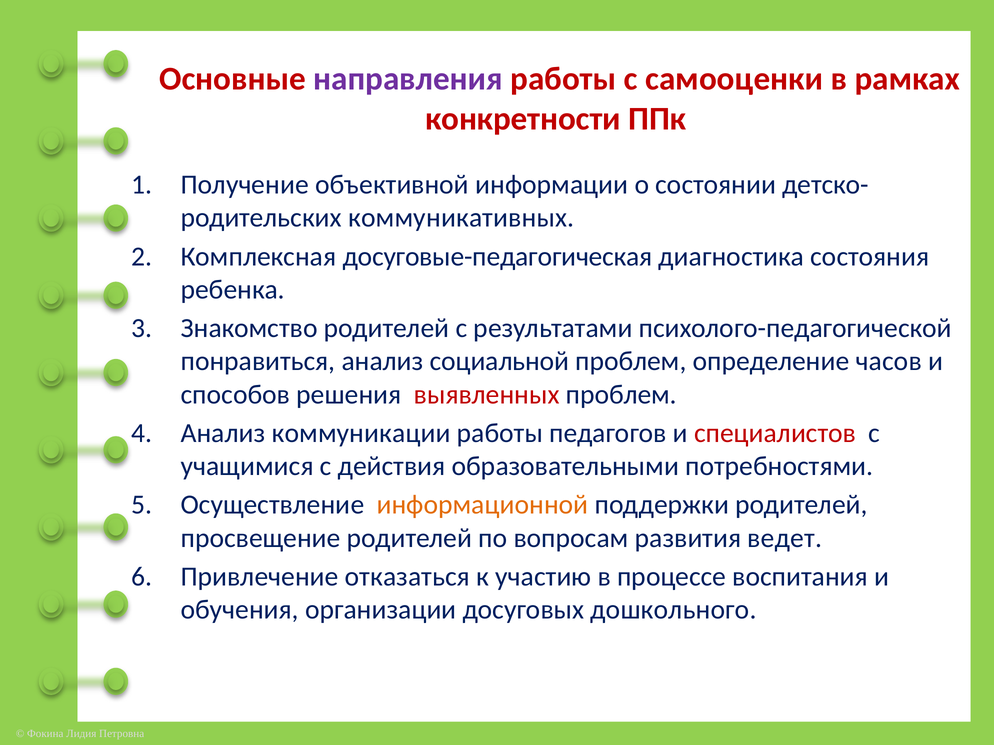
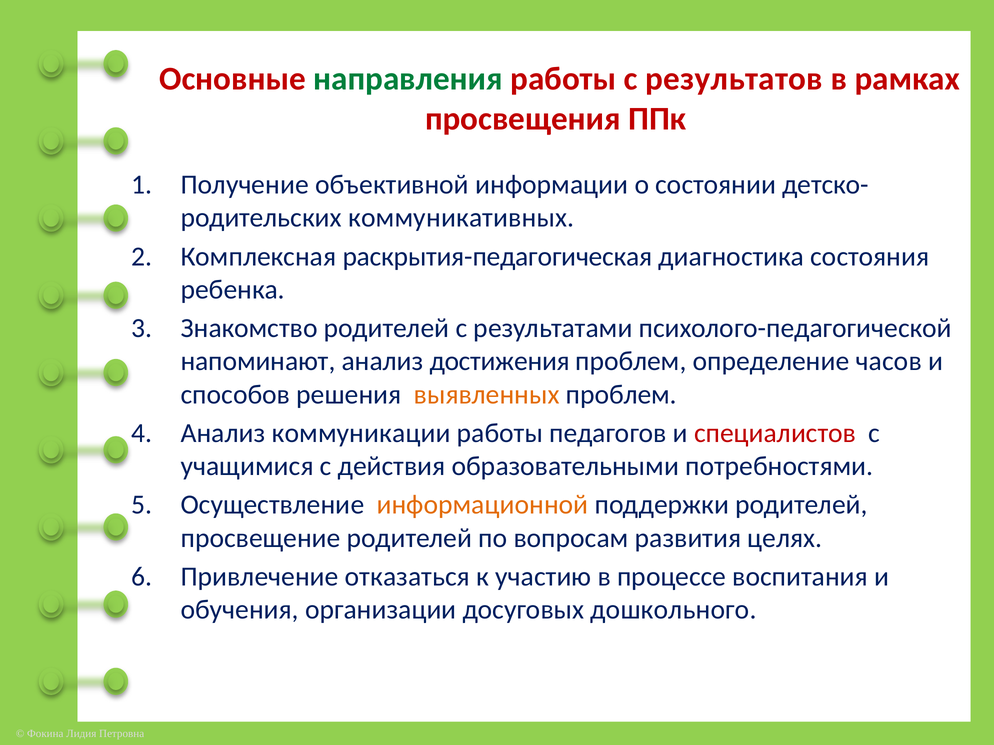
направления colour: purple -> green
самооценки: самооценки -> результатов
конкретности: конкретности -> просвещения
досуговые-педагогическая: досуговые-педагогическая -> раскрытия-педагогическая
понравиться: понравиться -> напоминают
социальной: социальной -> достижения
выявленных colour: red -> orange
ведет: ведет -> целях
